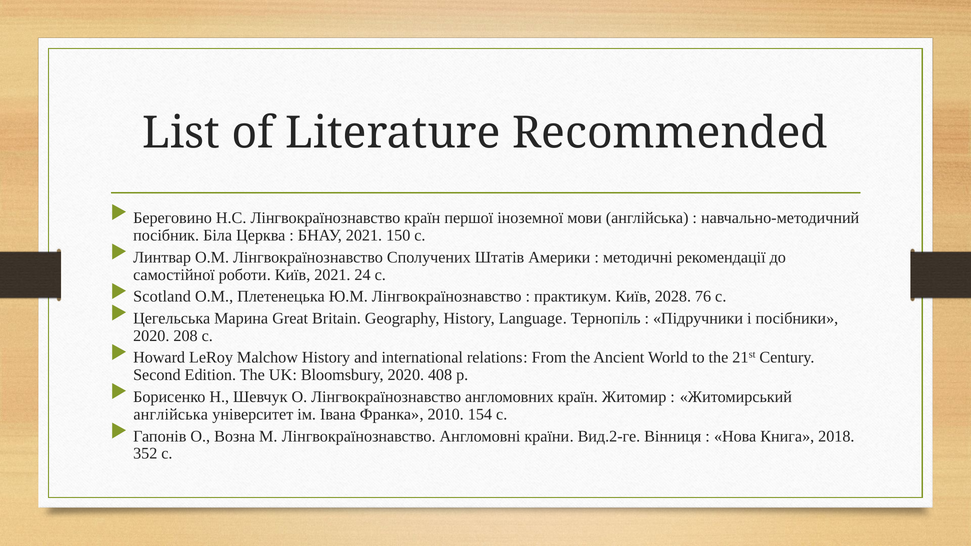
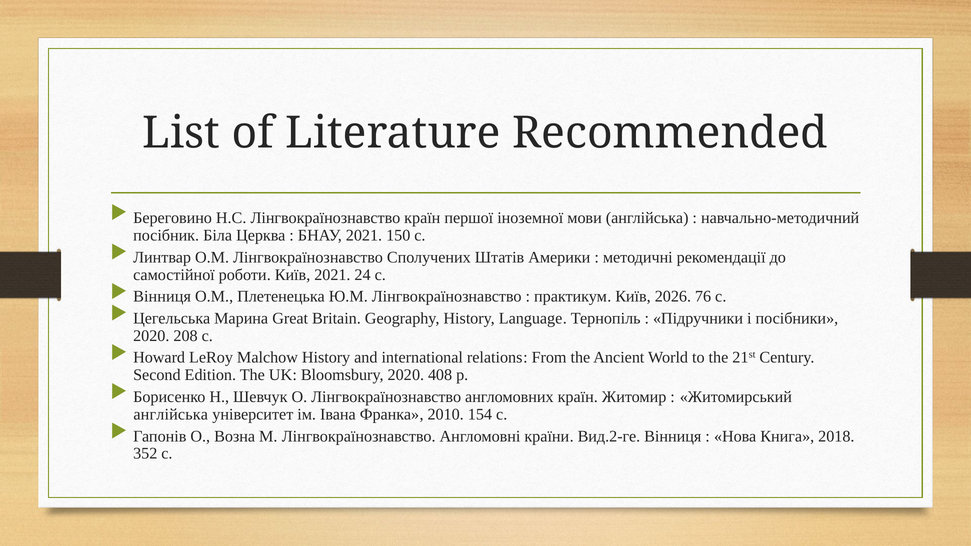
Scotland at (162, 297): Scotland -> Вінниця
2028: 2028 -> 2026
